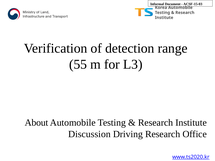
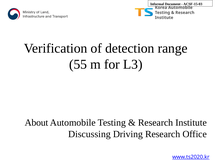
Discussion: Discussion -> Discussing
